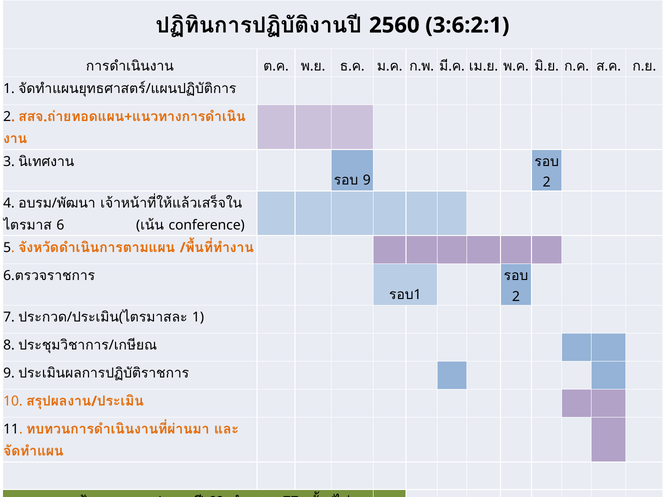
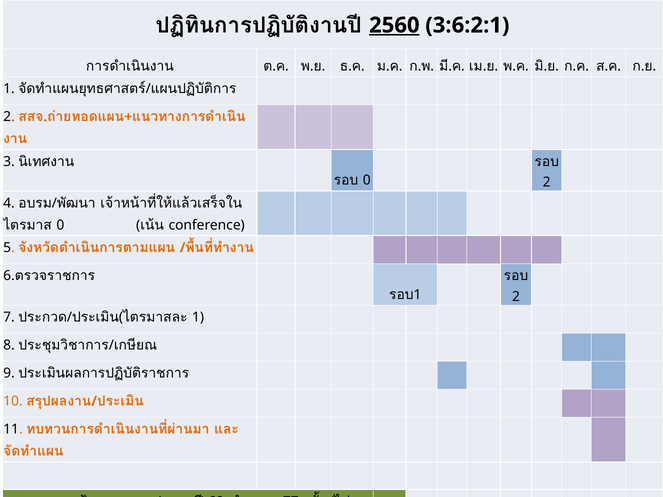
2560 underline: none -> present
9 at (367, 180): 9 -> 0
6 at (60, 225): 6 -> 0
